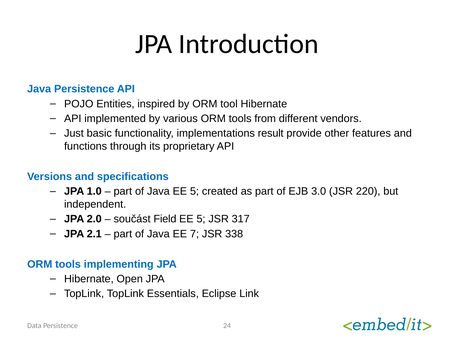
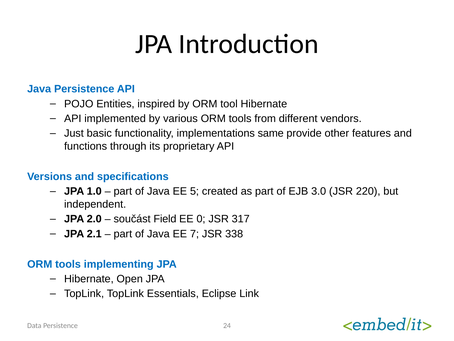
result: result -> same
5 at (201, 219): 5 -> 0
